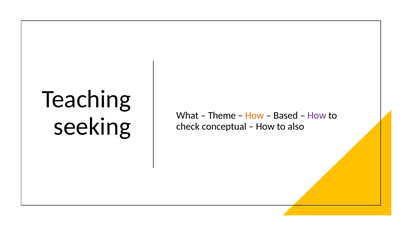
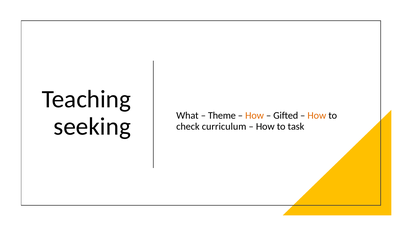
Based: Based -> Gifted
How at (317, 116) colour: purple -> orange
conceptual: conceptual -> curriculum
also: also -> task
